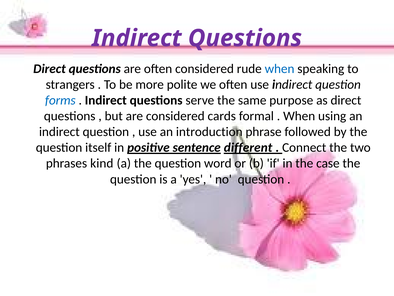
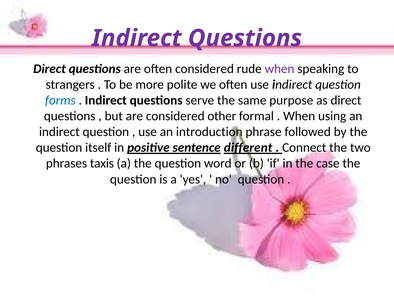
when at (280, 69) colour: blue -> purple
cards: cards -> other
kind: kind -> taxis
